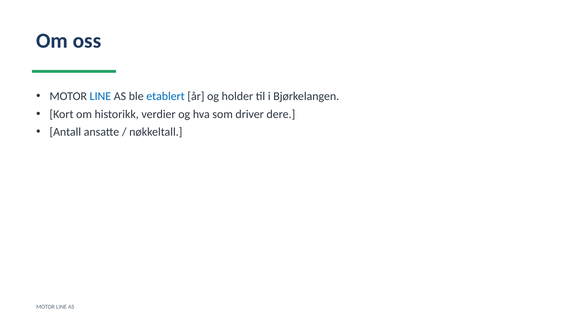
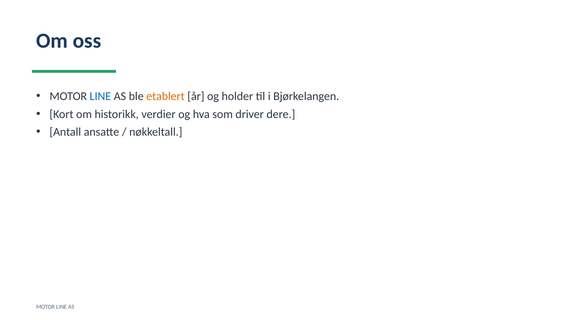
etablert colour: blue -> orange
